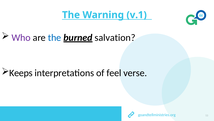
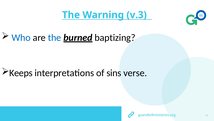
v.1: v.1 -> v.3
Who colour: purple -> blue
salvation: salvation -> baptizing
feel: feel -> sins
